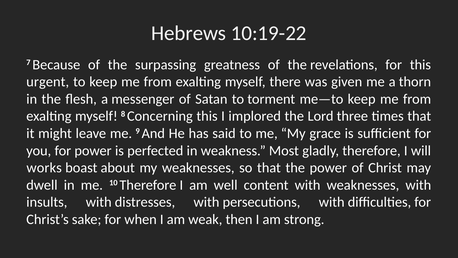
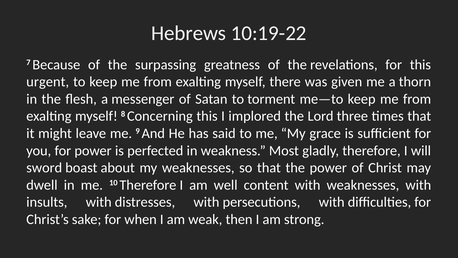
works: works -> sword
